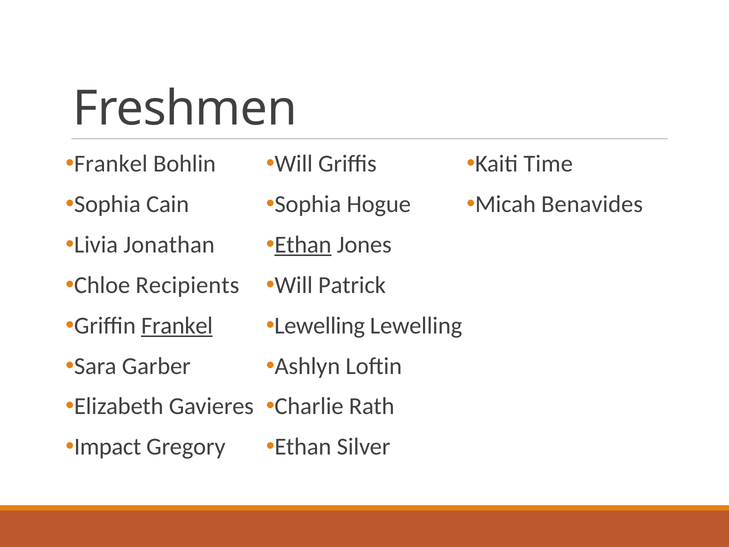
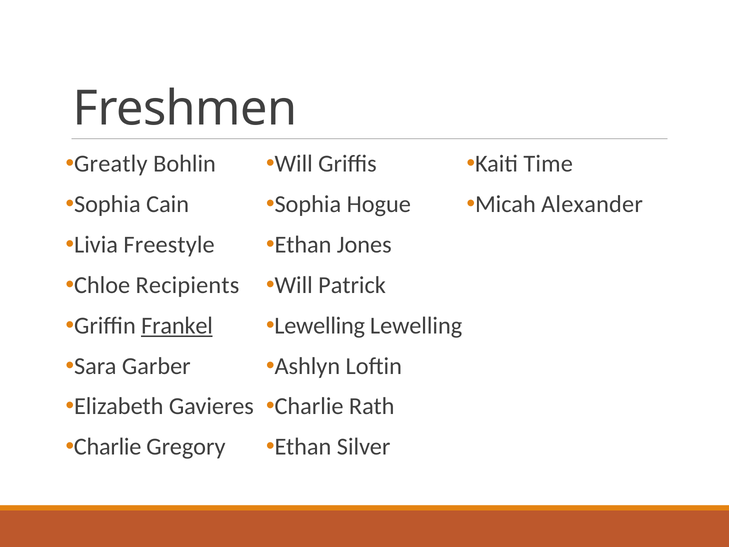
Frankel at (111, 164): Frankel -> Greatly
Benavides: Benavides -> Alexander
Jonathan: Jonathan -> Freestyle
Ethan at (303, 245) underline: present -> none
Impact at (108, 447): Impact -> Charlie
